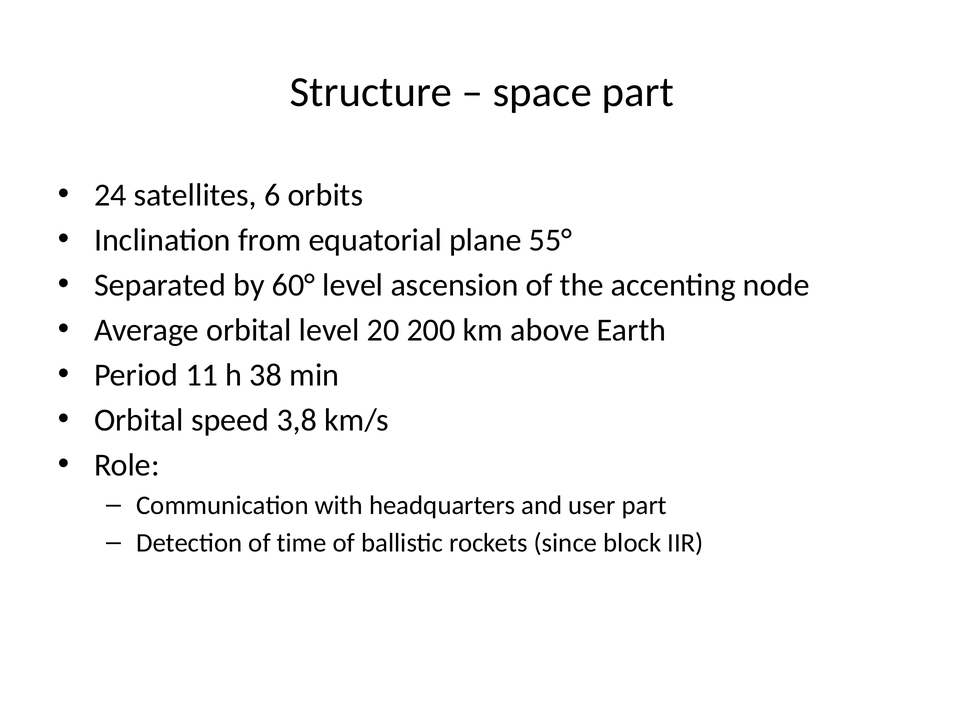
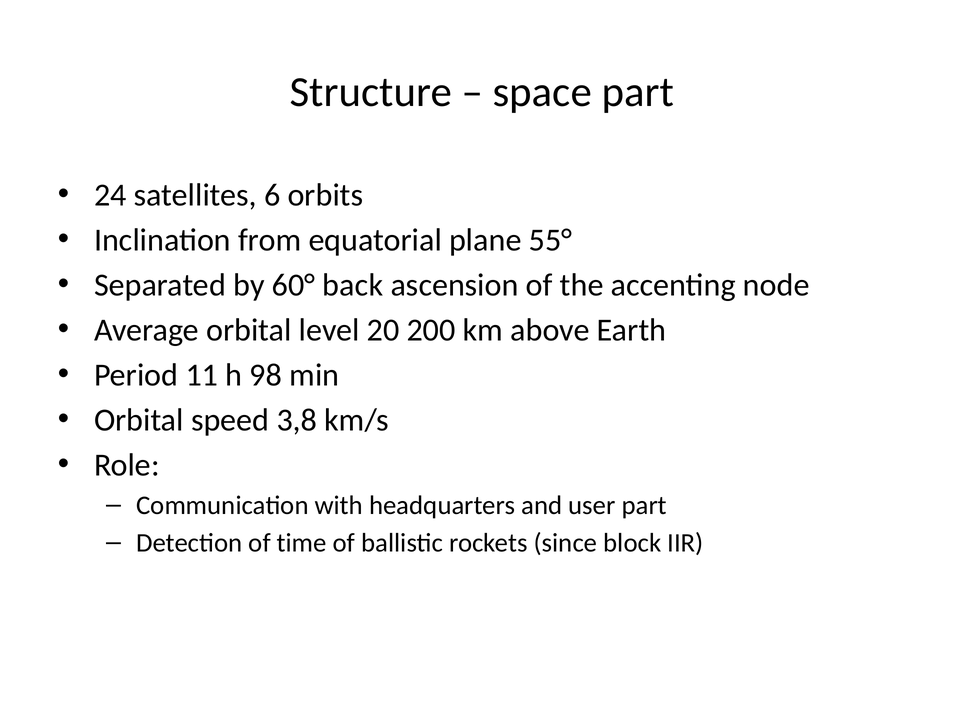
60° level: level -> back
38: 38 -> 98
